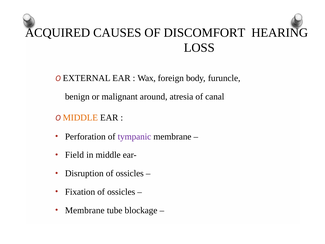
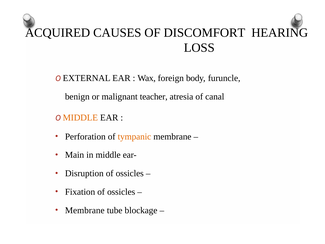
around: around -> teacher
tympanic colour: purple -> orange
Field: Field -> Main
